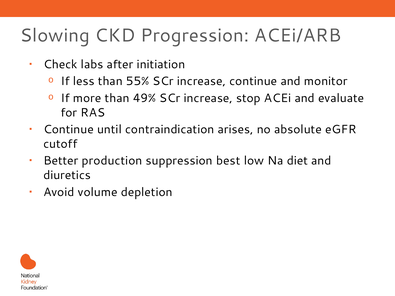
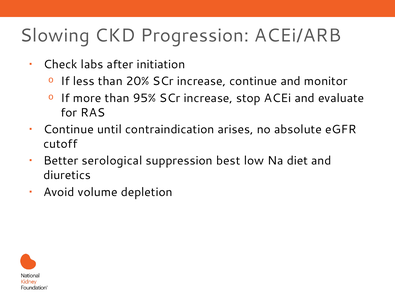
55%: 55% -> 20%
49%: 49% -> 95%
production: production -> serological
